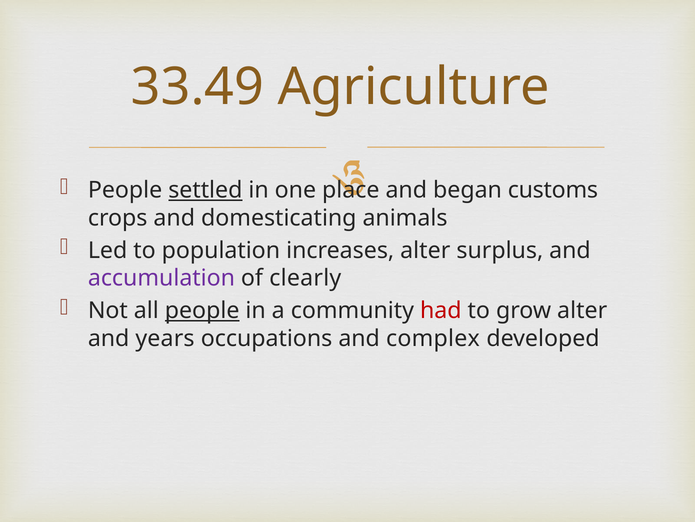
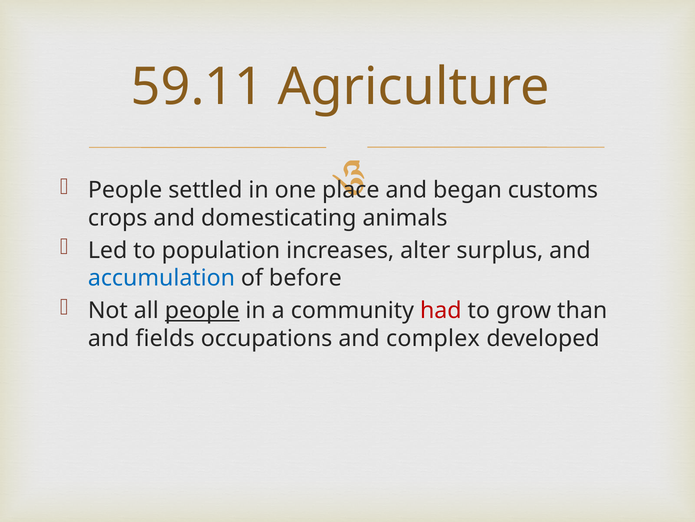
33.49: 33.49 -> 59.11
settled underline: present -> none
accumulation colour: purple -> blue
clearly: clearly -> before
grow alter: alter -> than
years: years -> fields
